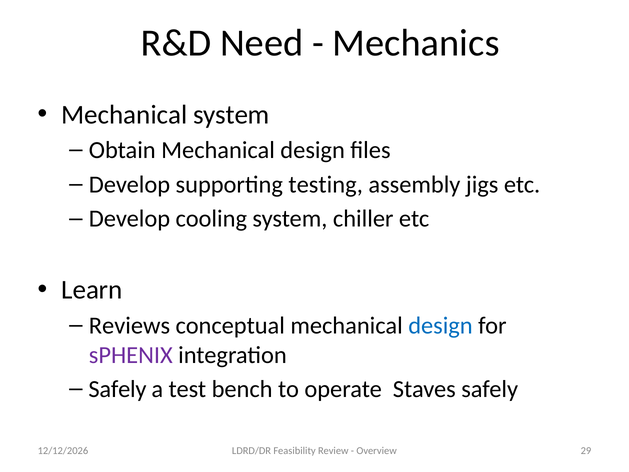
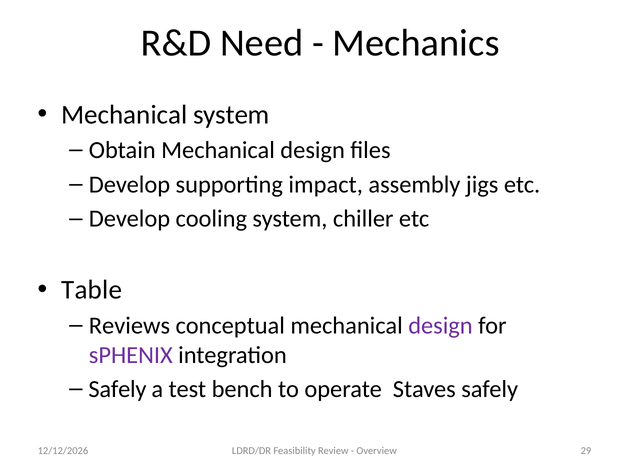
testing: testing -> impact
Learn: Learn -> Table
design at (440, 325) colour: blue -> purple
